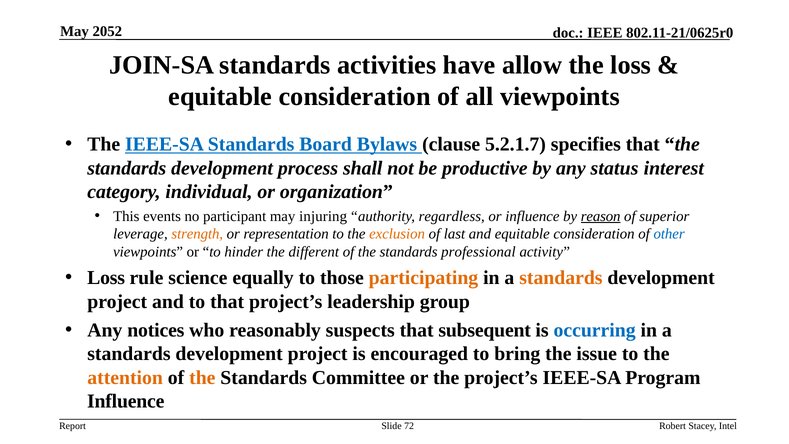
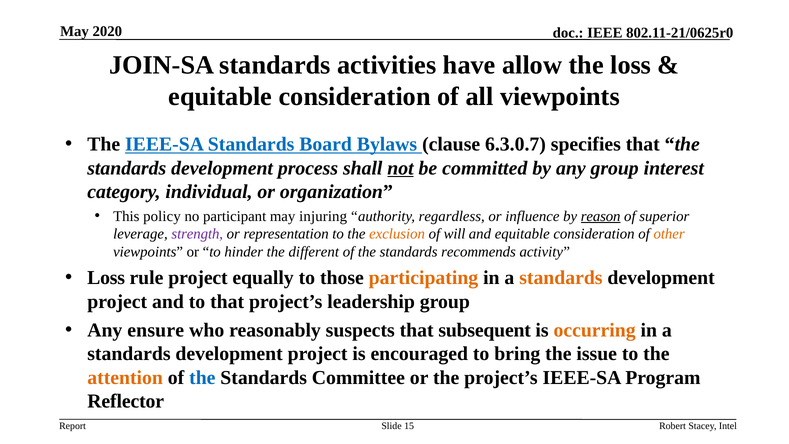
2052: 2052 -> 2020
5.2.1.7: 5.2.1.7 -> 6.3.0.7
not underline: none -> present
productive: productive -> committed
any status: status -> group
events: events -> policy
strength colour: orange -> purple
last: last -> will
other colour: blue -> orange
professional: professional -> recommends
rule science: science -> project
notices: notices -> ensure
occurring colour: blue -> orange
the at (202, 377) colour: orange -> blue
Influence at (126, 401): Influence -> Reflector
72: 72 -> 15
